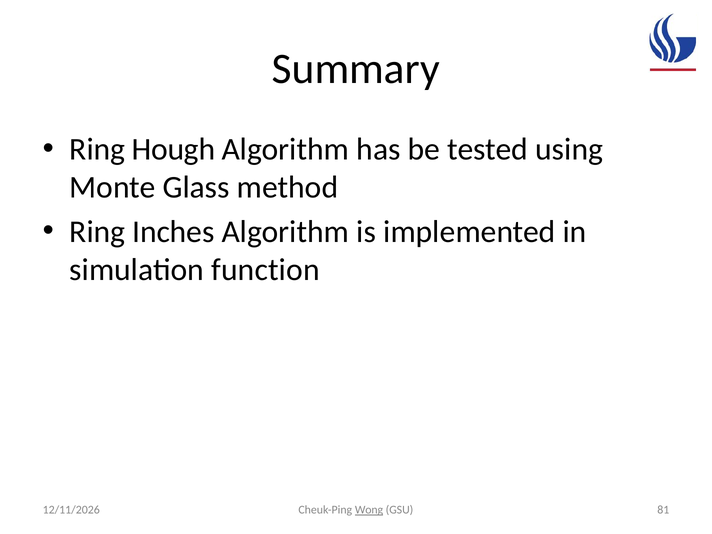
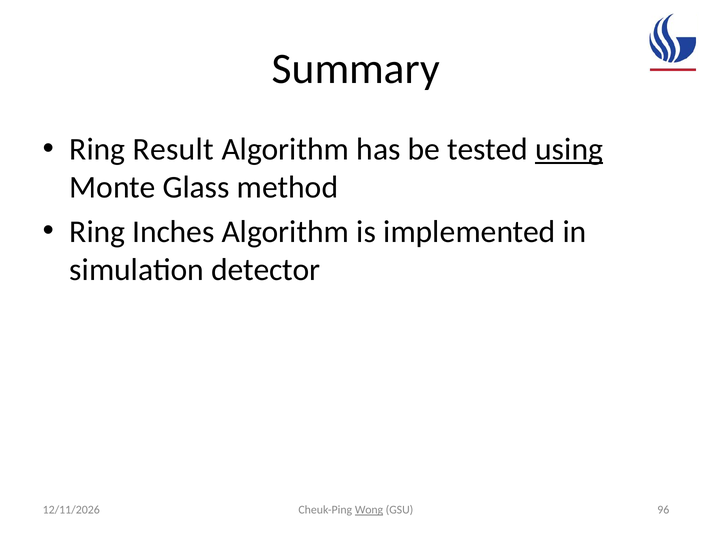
Hough: Hough -> Result
using underline: none -> present
function: function -> detector
81: 81 -> 96
